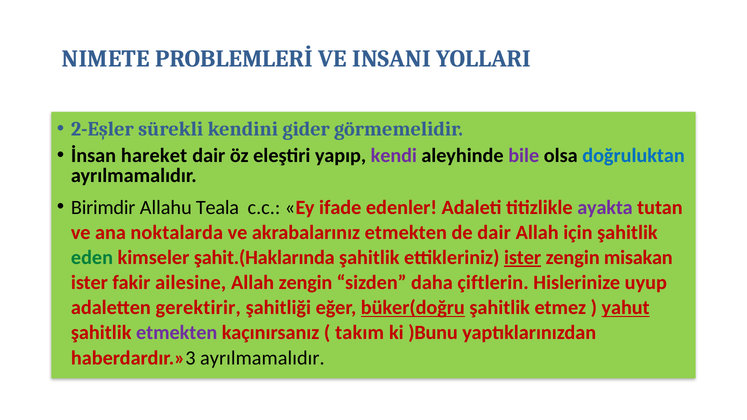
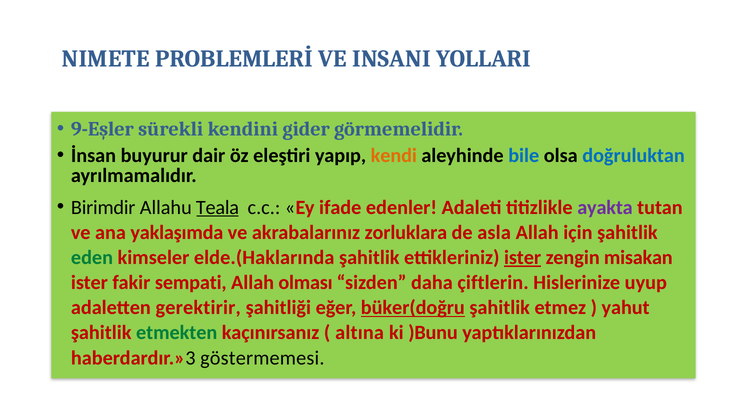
2-Eşler: 2-Eşler -> 9-Eşler
hareket: hareket -> buyurur
kendi colour: purple -> orange
bile colour: purple -> blue
Teala underline: none -> present
noktalarda: noktalarda -> yaklaşımda
akrabalarınız etmekten: etmekten -> zorluklara
de dair: dair -> asla
şahit.(Haklarında: şahit.(Haklarında -> elde.(Haklarında
ailesine: ailesine -> sempati
Allah zengin: zengin -> olması
yahut underline: present -> none
etmekten at (177, 333) colour: purple -> green
takım: takım -> altına
haberdardır.»3 ayrılmamalıdır: ayrılmamalıdır -> göstermemesi
